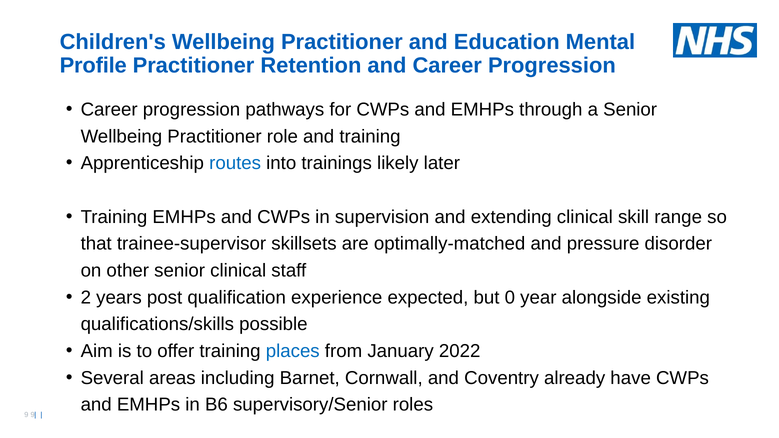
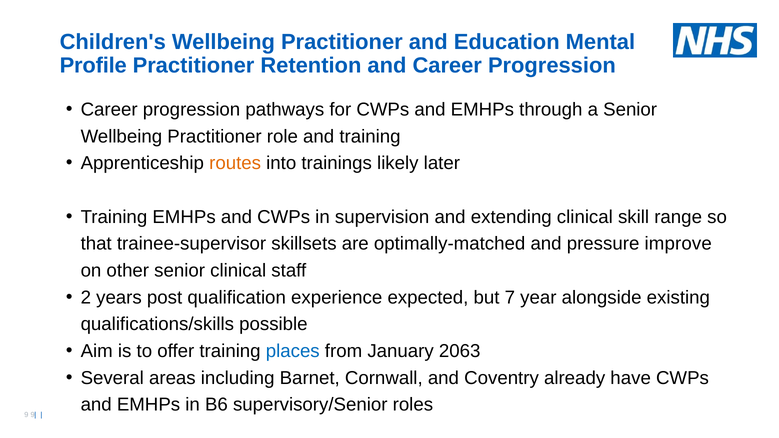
routes colour: blue -> orange
disorder: disorder -> improve
0: 0 -> 7
2022: 2022 -> 2063
